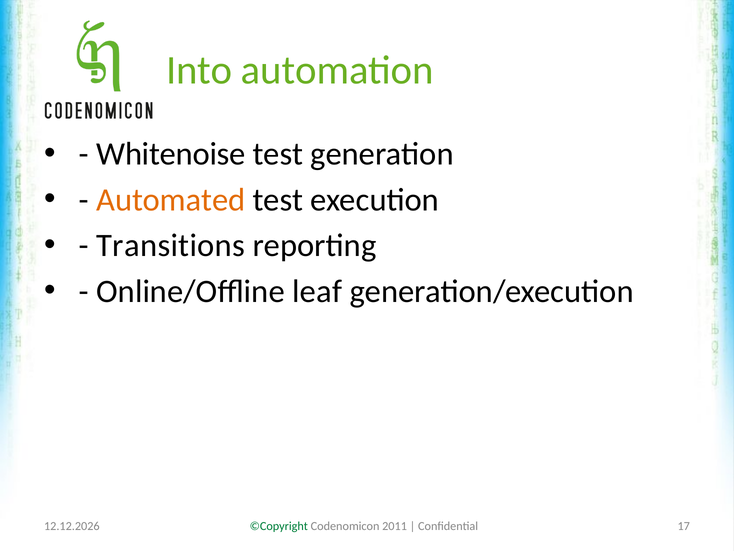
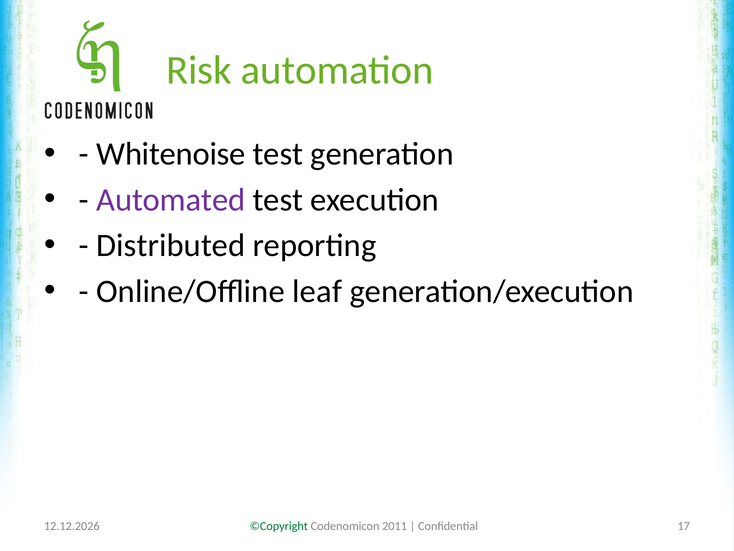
Into: Into -> Risk
Automated colour: orange -> purple
Transitions: Transitions -> Distributed
